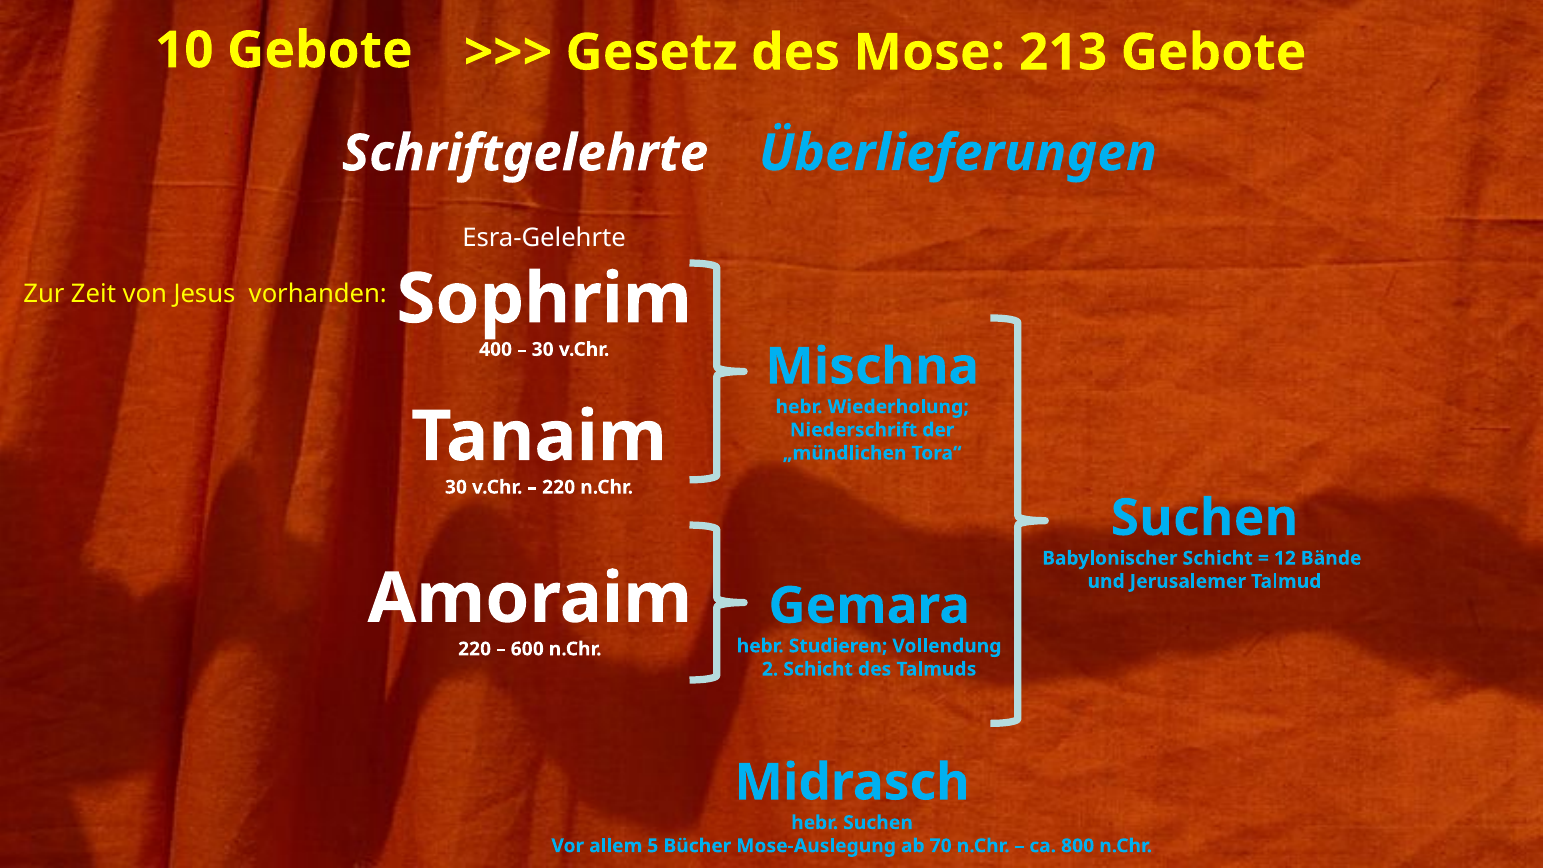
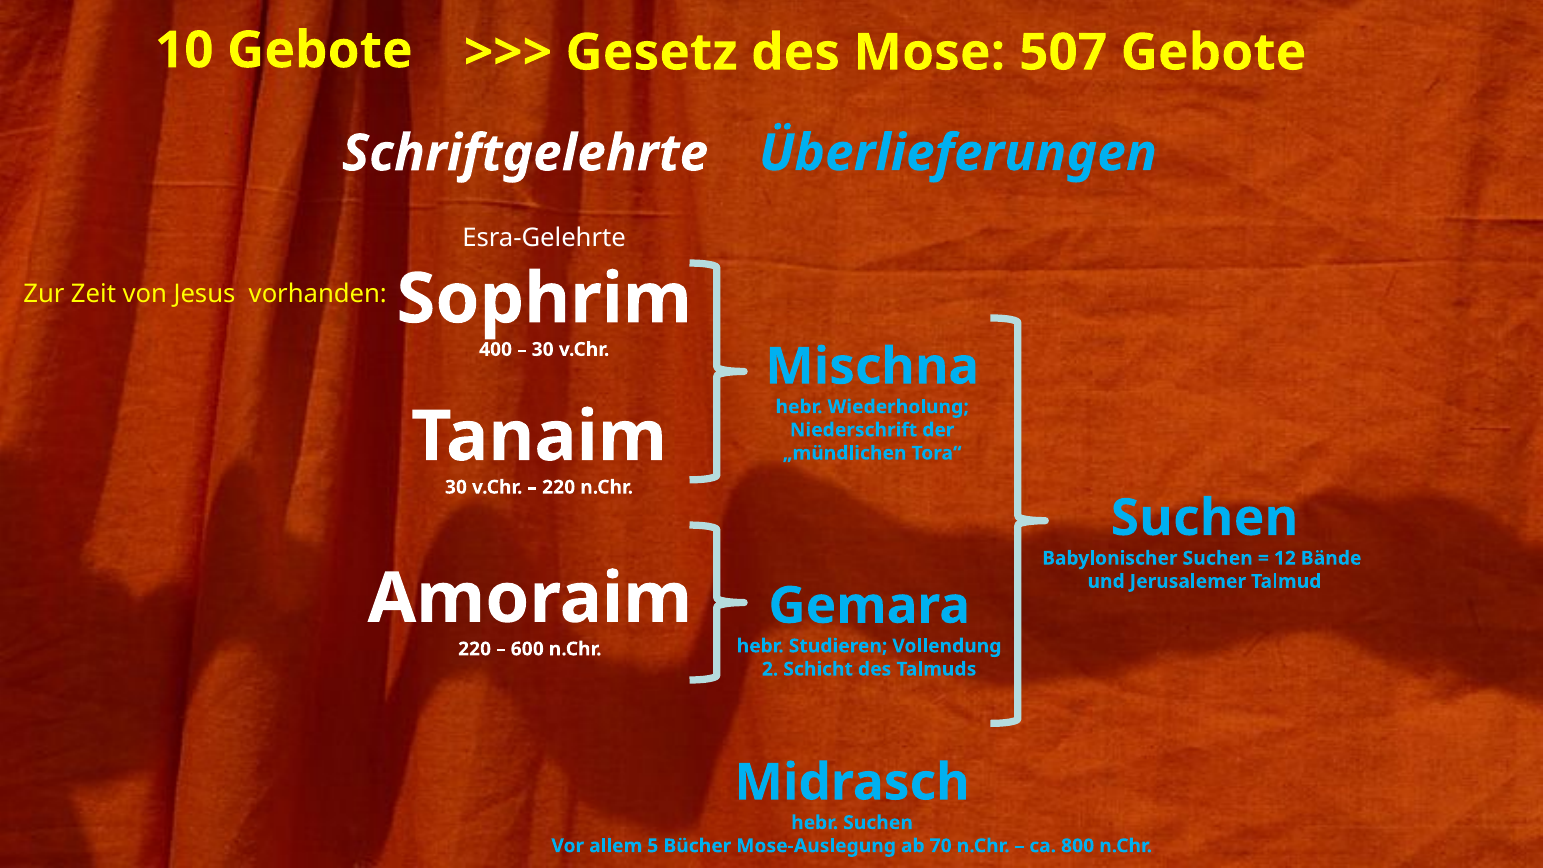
213: 213 -> 507
Babylonischer Schicht: Schicht -> Suchen
